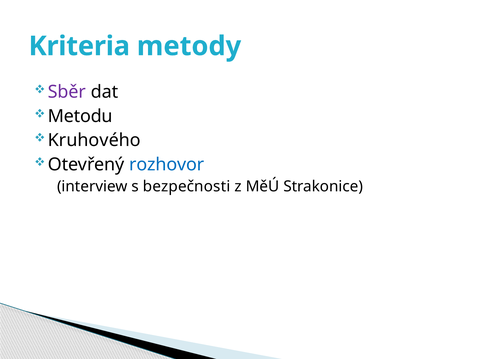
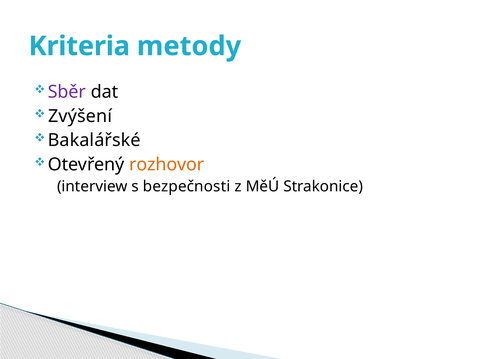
Metodu: Metodu -> Zvýšení
Kruhového: Kruhového -> Bakalářské
rozhovor colour: blue -> orange
